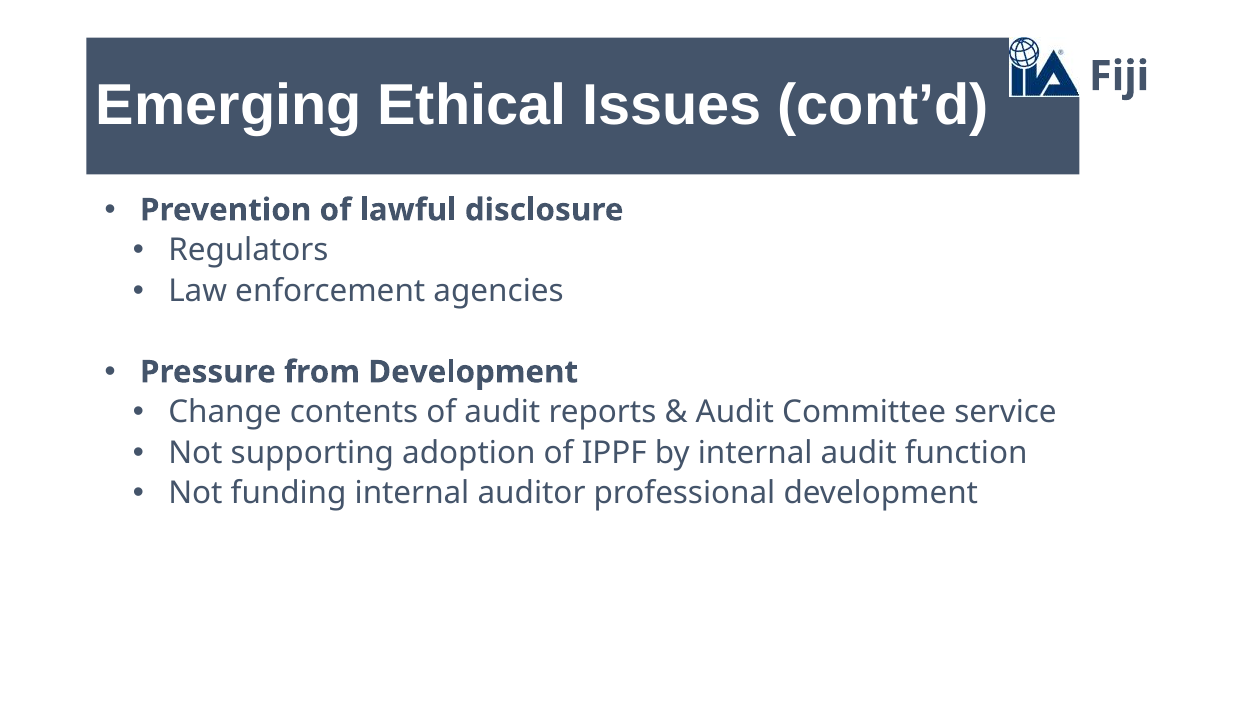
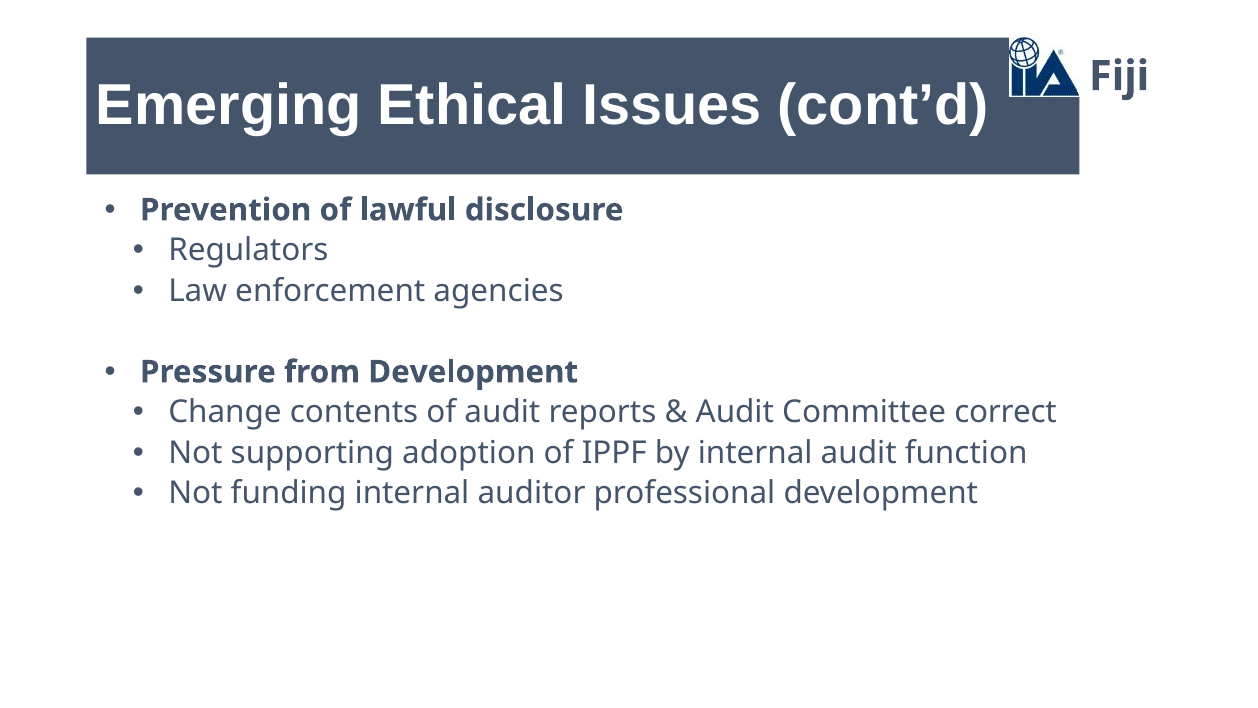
service: service -> correct
